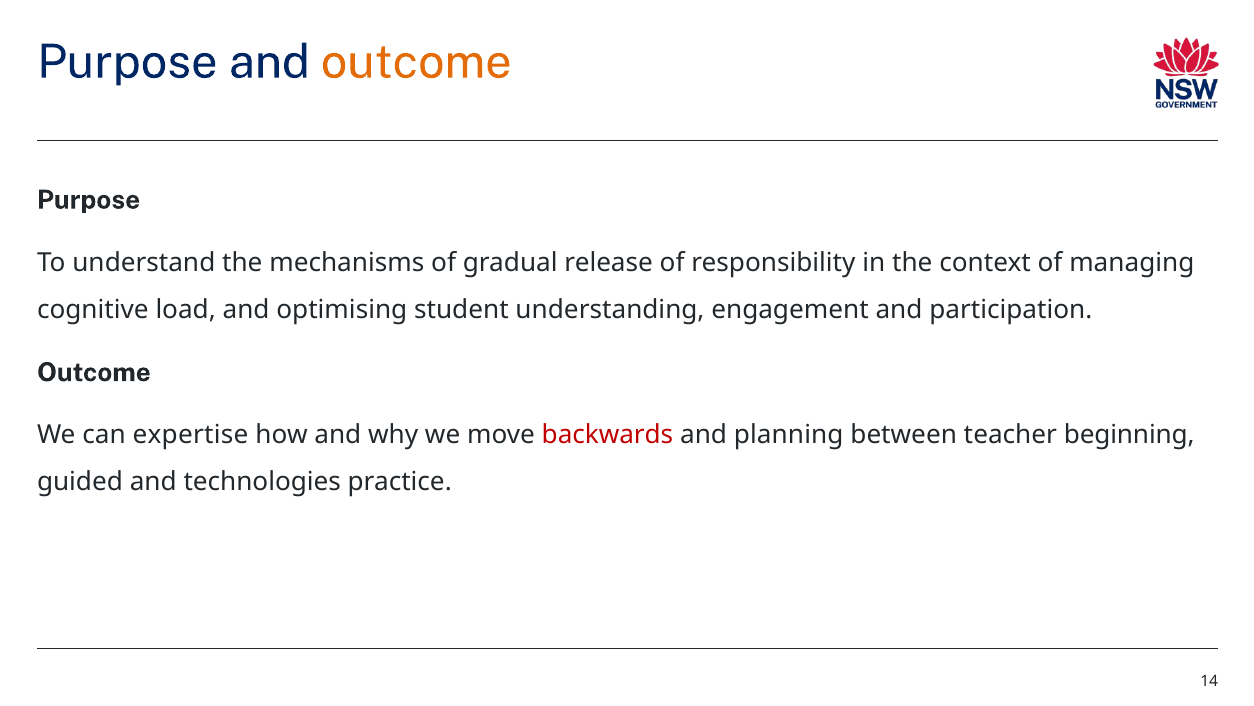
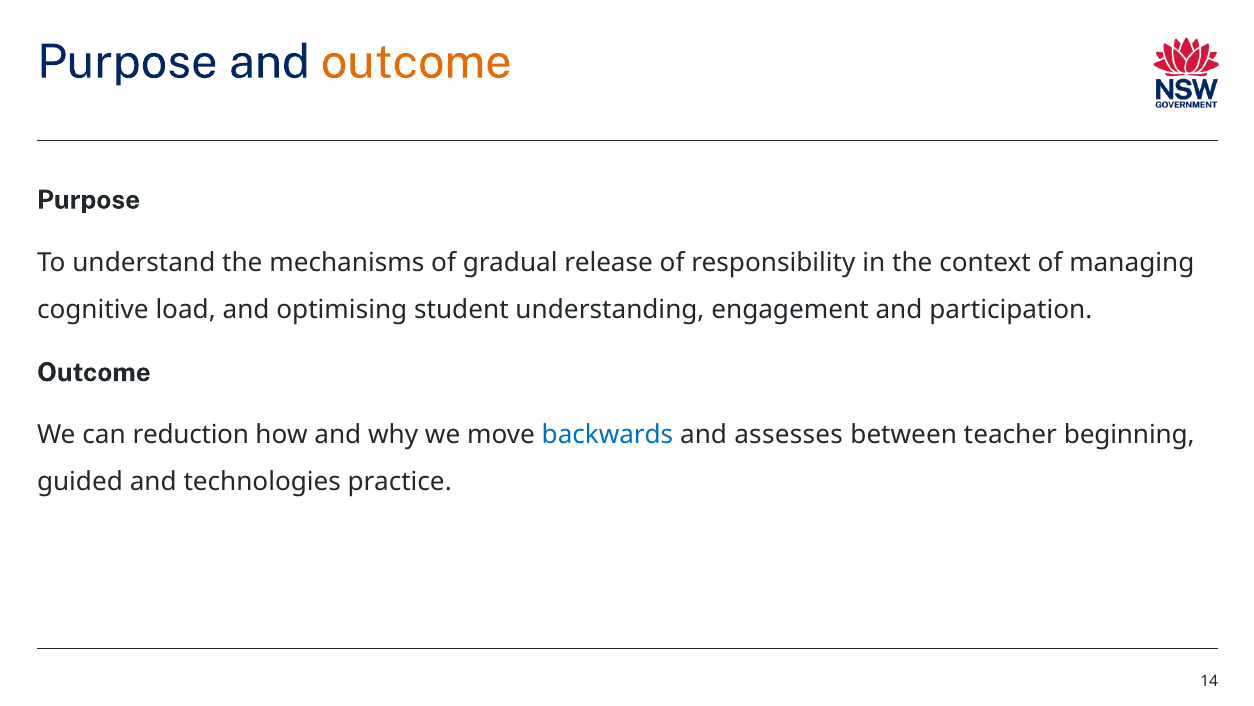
expertise: expertise -> reduction
backwards colour: red -> blue
planning: planning -> assesses
